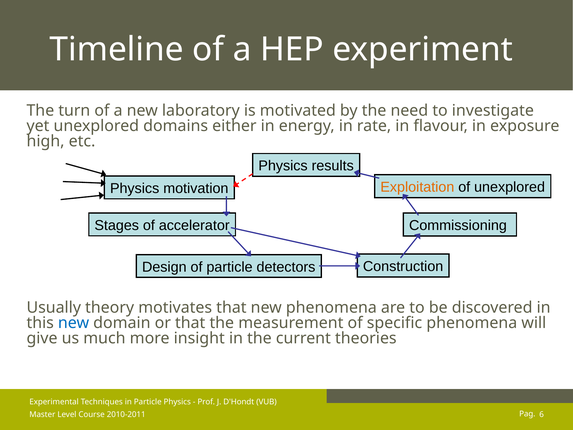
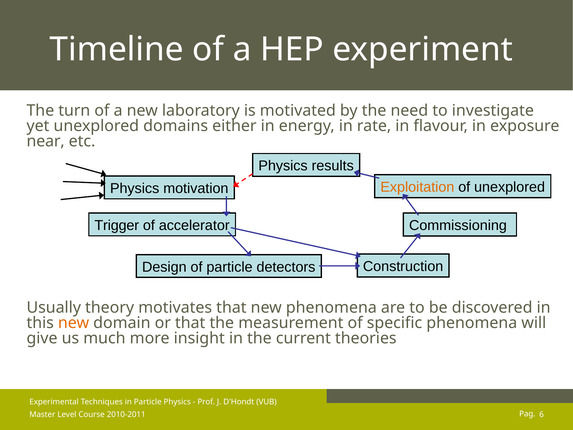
high: high -> near
Stages: Stages -> Trigger
new at (74, 323) colour: blue -> orange
